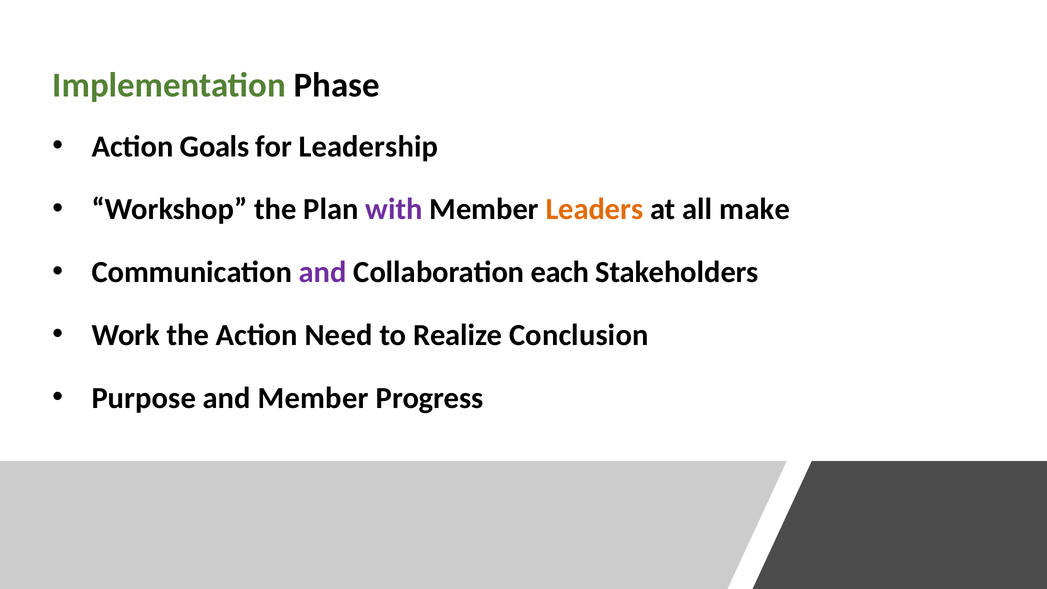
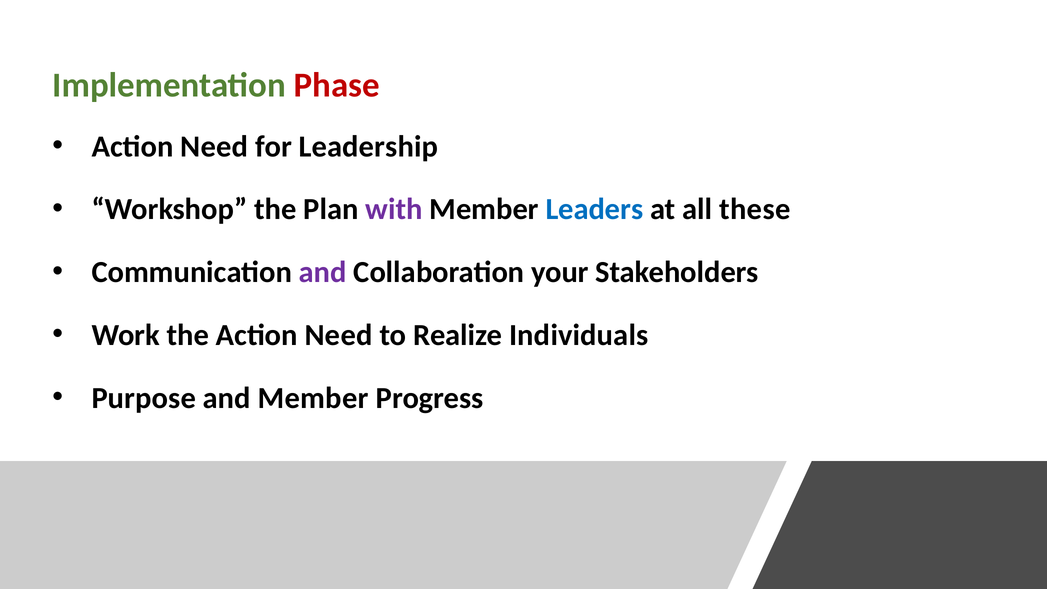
Phase colour: black -> red
Goals at (215, 146): Goals -> Need
Leaders colour: orange -> blue
make: make -> these
each: each -> your
Conclusion: Conclusion -> Individuals
